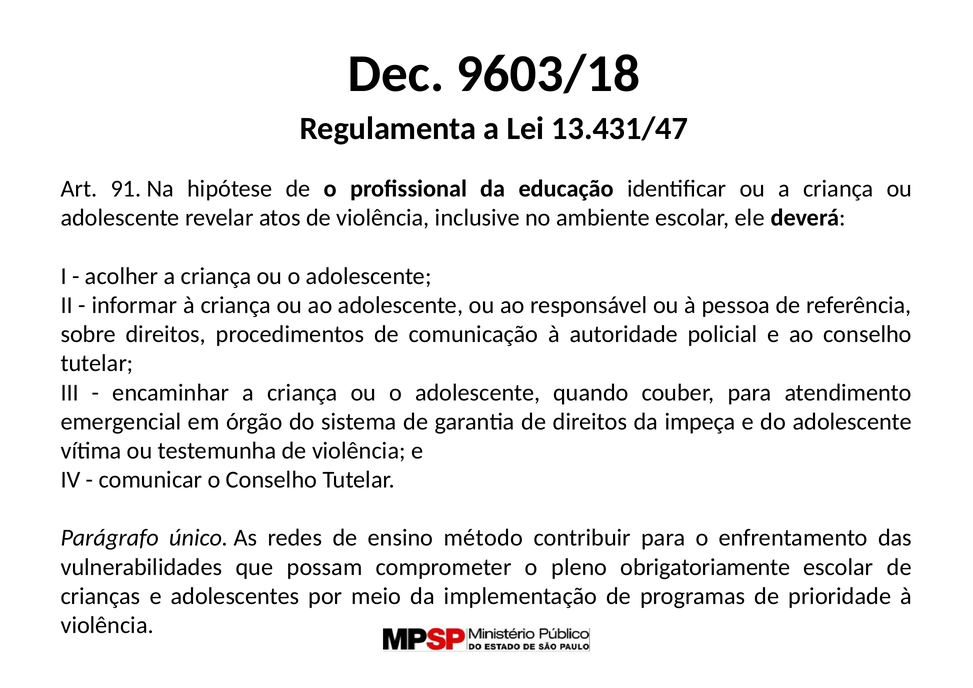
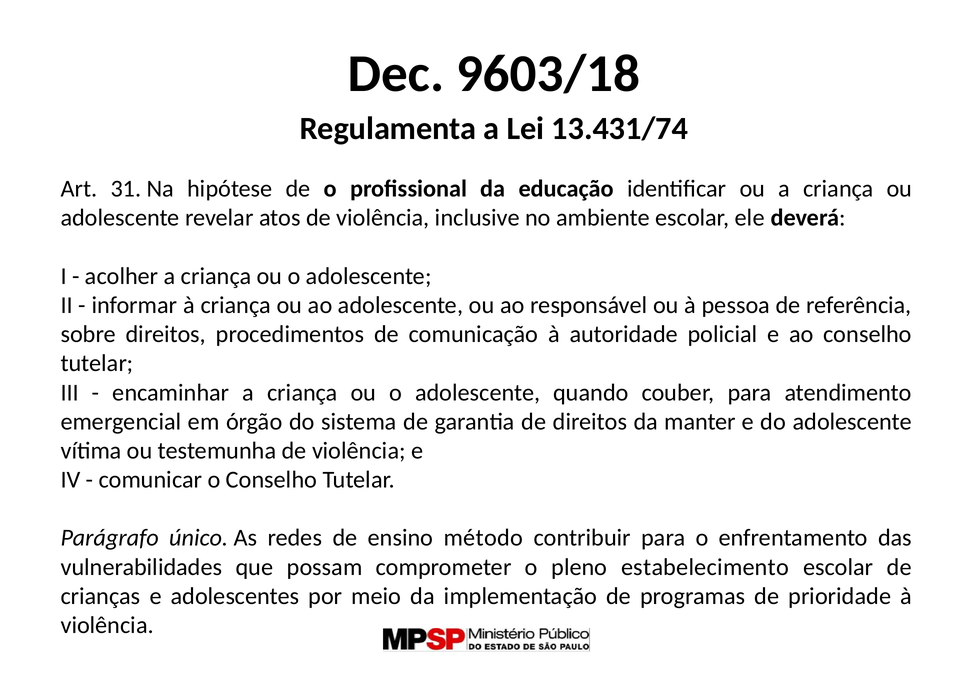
13.431/47: 13.431/47 -> 13.431/74
91: 91 -> 31
impeça: impeça -> manter
obrigatoriamente: obrigatoriamente -> estabelecimento
